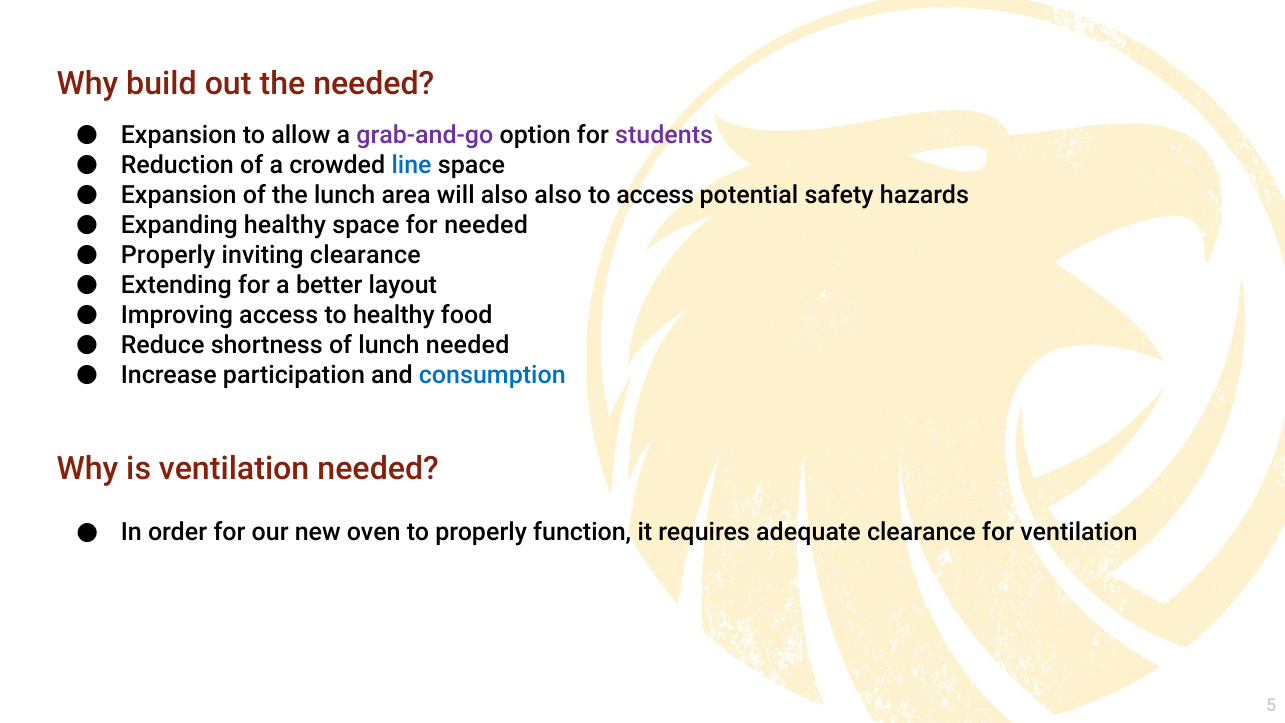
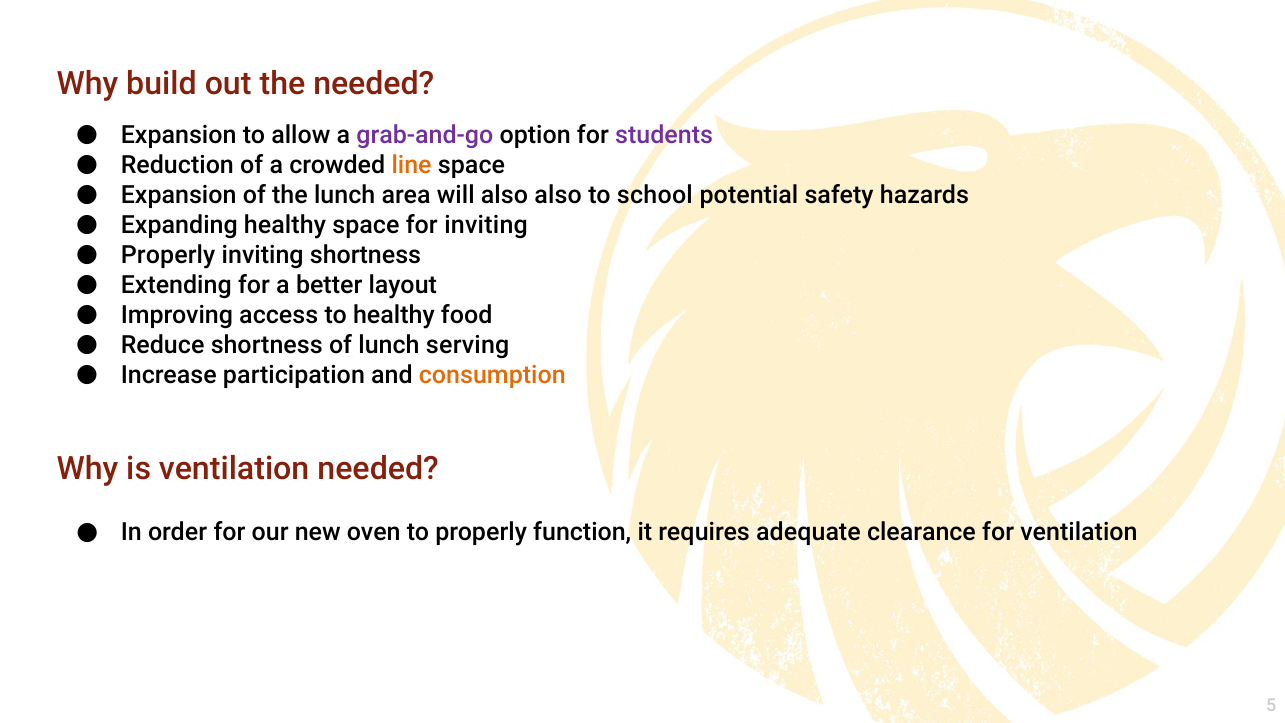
line colour: blue -> orange
to access: access -> school
for needed: needed -> inviting
inviting clearance: clearance -> shortness
lunch needed: needed -> serving
consumption colour: blue -> orange
